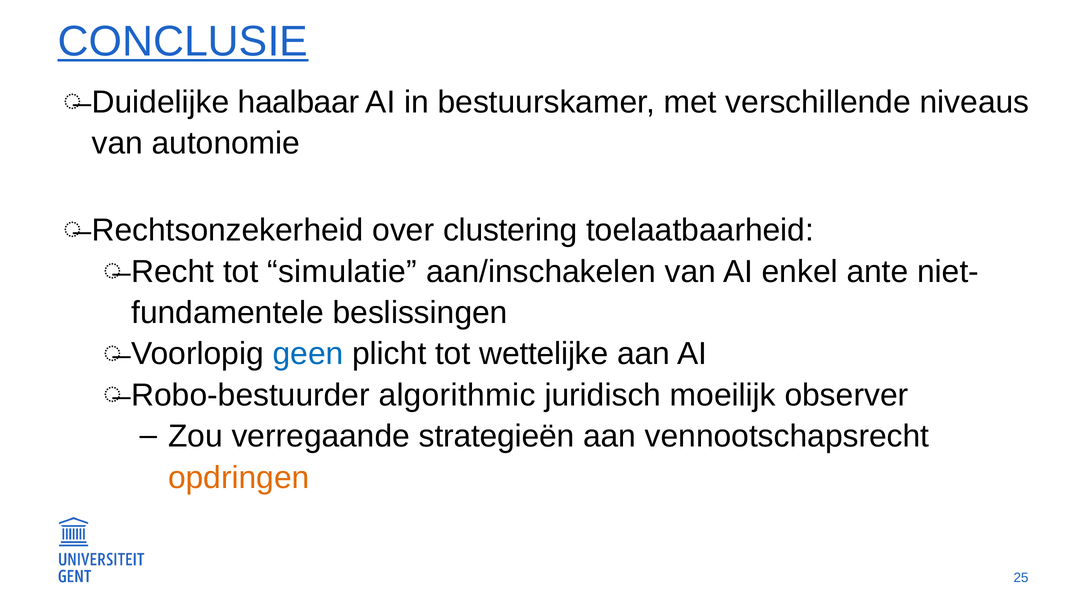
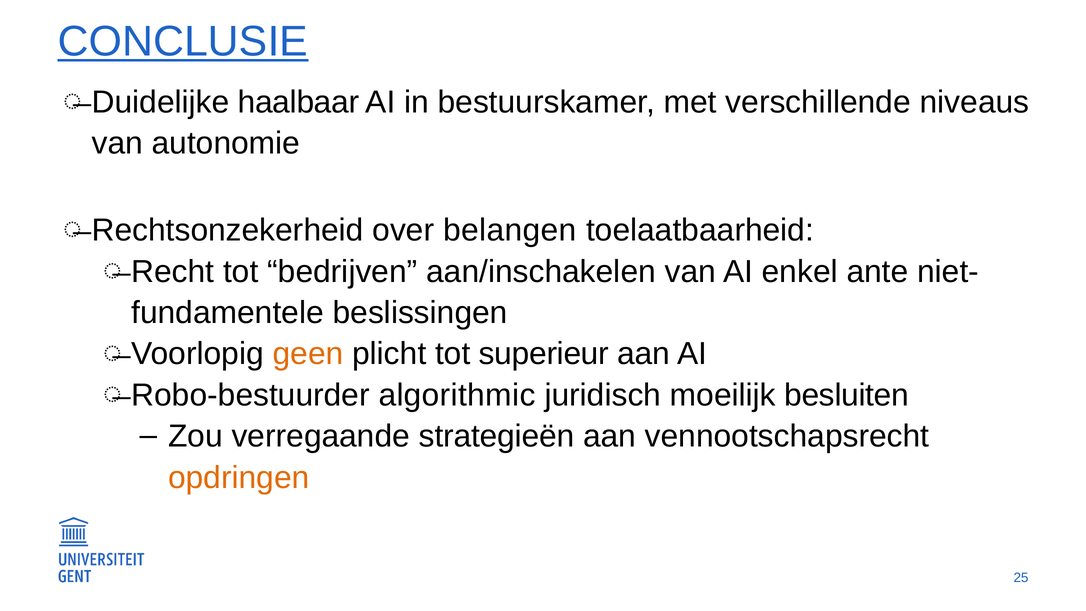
clustering: clustering -> belangen
simulatie: simulatie -> bedrijven
geen colour: blue -> orange
wettelijke: wettelijke -> superieur
observer: observer -> besluiten
